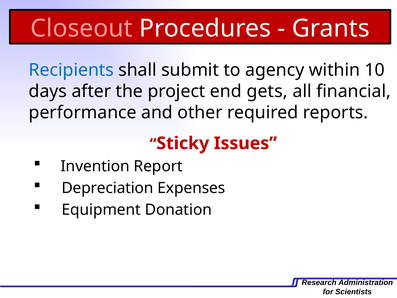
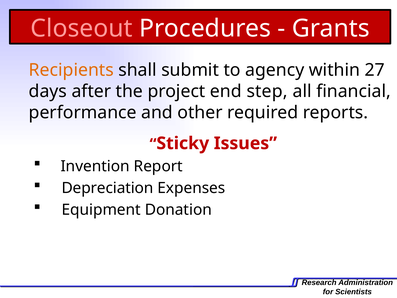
Recipients colour: blue -> orange
10: 10 -> 27
gets: gets -> step
